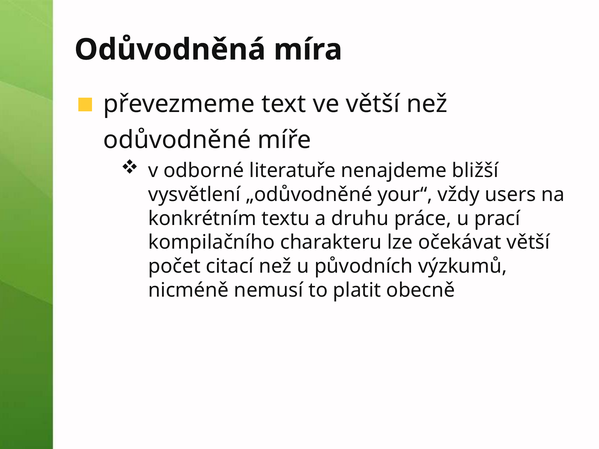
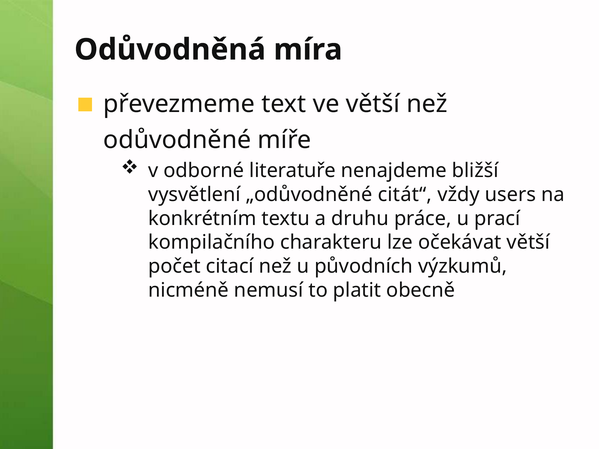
your“: your“ -> citát“
